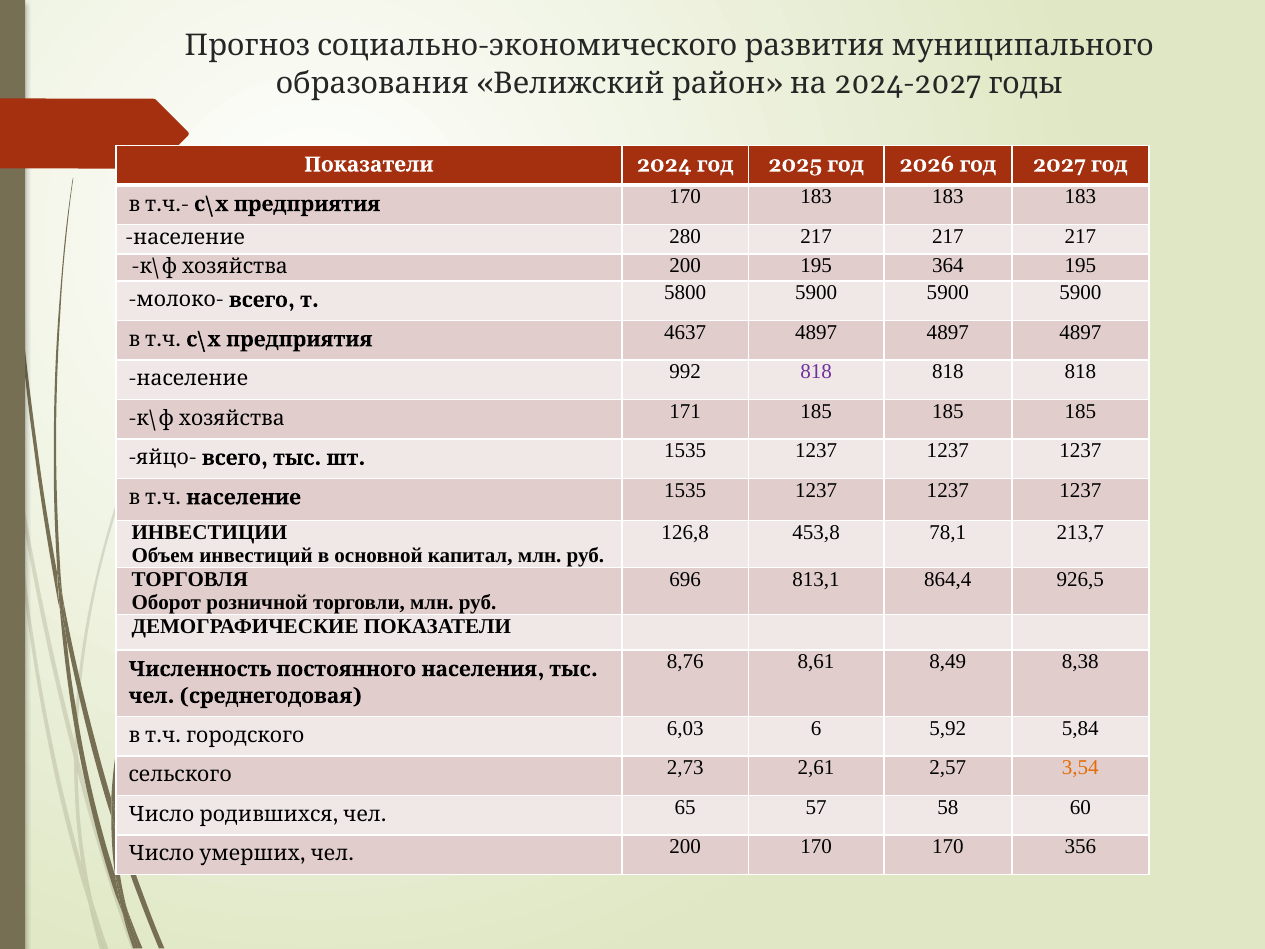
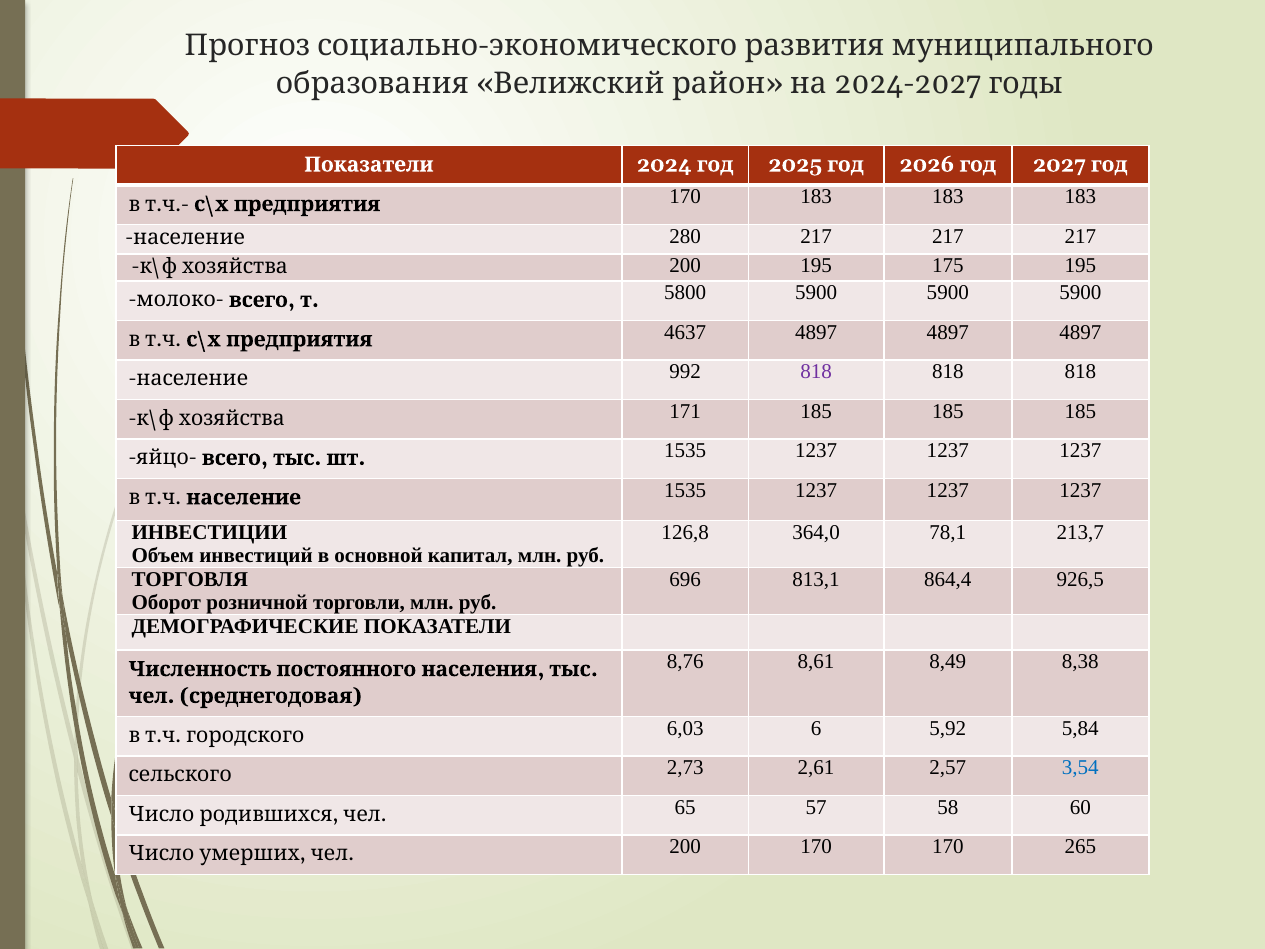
364: 364 -> 175
453,8: 453,8 -> 364,0
3,54 colour: orange -> blue
356: 356 -> 265
